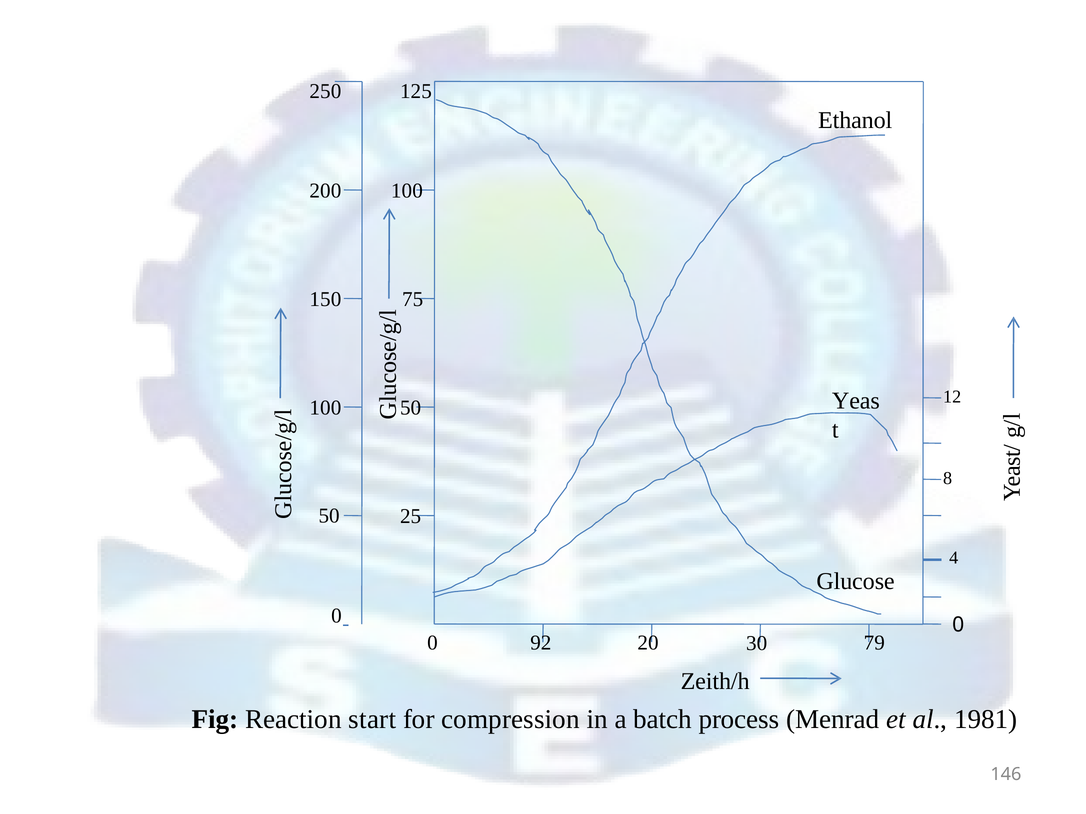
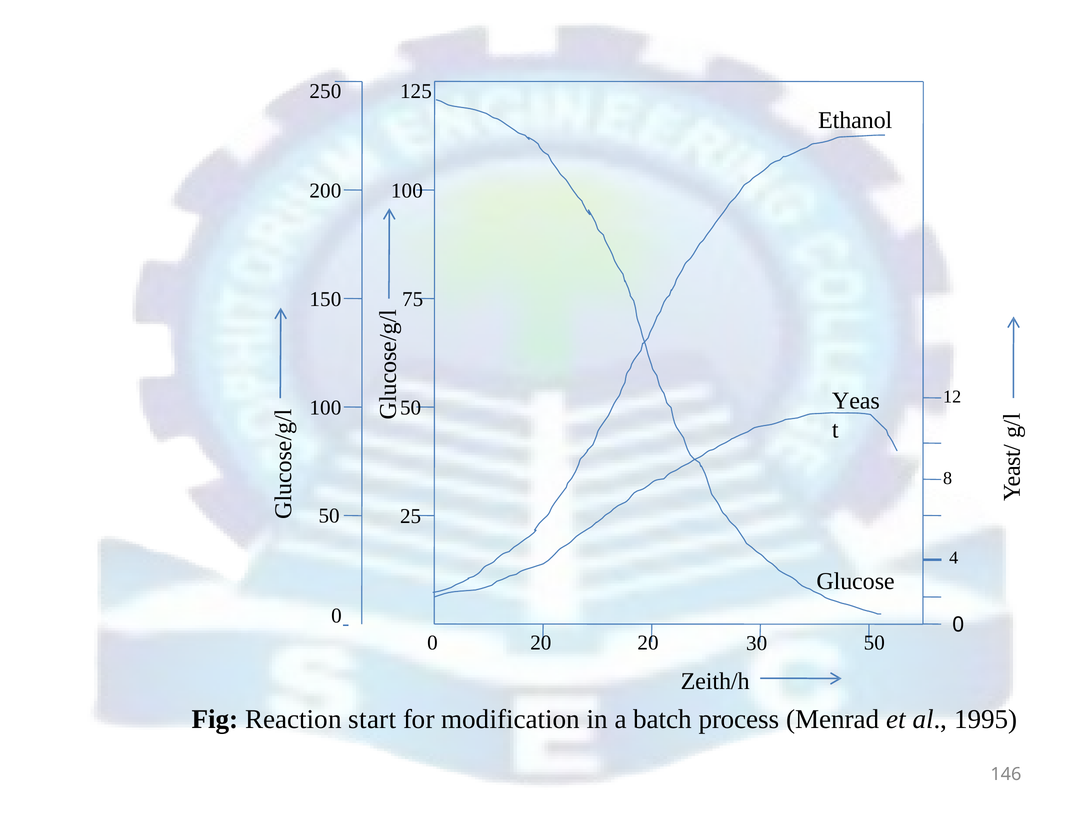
0 92: 92 -> 20
20 79: 79 -> 50
compression: compression -> modification
1981: 1981 -> 1995
